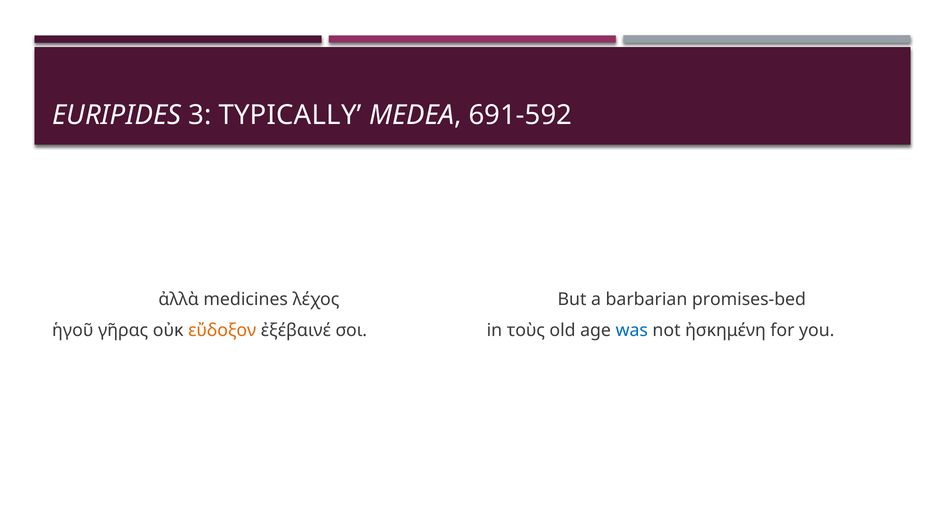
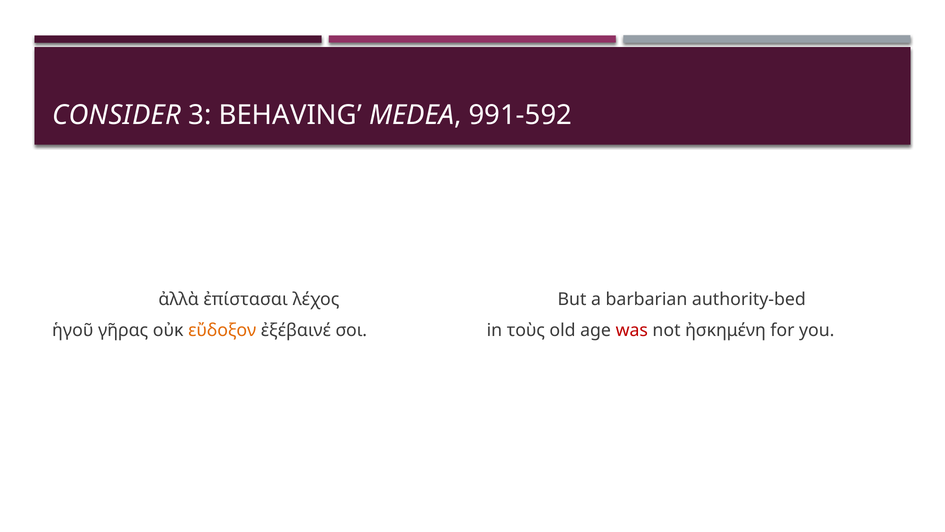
EURIPIDES: EURIPIDES -> CONSIDER
TYPICALLY: TYPICALLY -> BEHAVING
691-592: 691-592 -> 991-592
medicines: medicines -> ἐπίστασαι
promises-bed: promises-bed -> authority-bed
was colour: blue -> red
